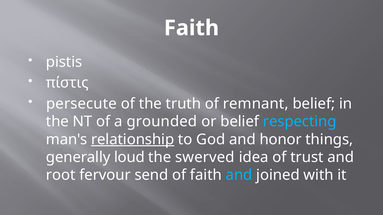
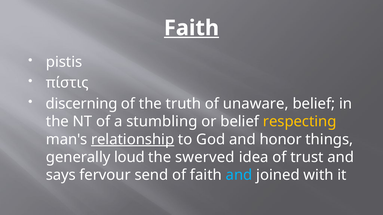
Faith at (191, 28) underline: none -> present
persecute: persecute -> discerning
remnant: remnant -> unaware
grounded: grounded -> stumbling
respecting colour: light blue -> yellow
root: root -> says
